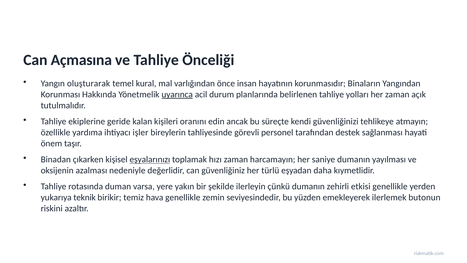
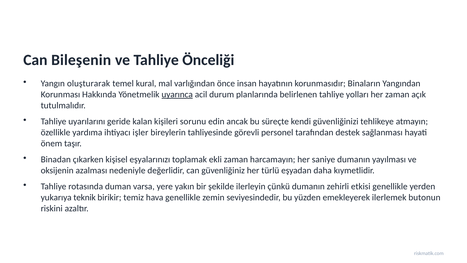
Açmasına: Açmasına -> Bileşenin
ekiplerine: ekiplerine -> uyarılarını
oranını: oranını -> sorunu
eşyalarınızı underline: present -> none
hızı: hızı -> ekli
